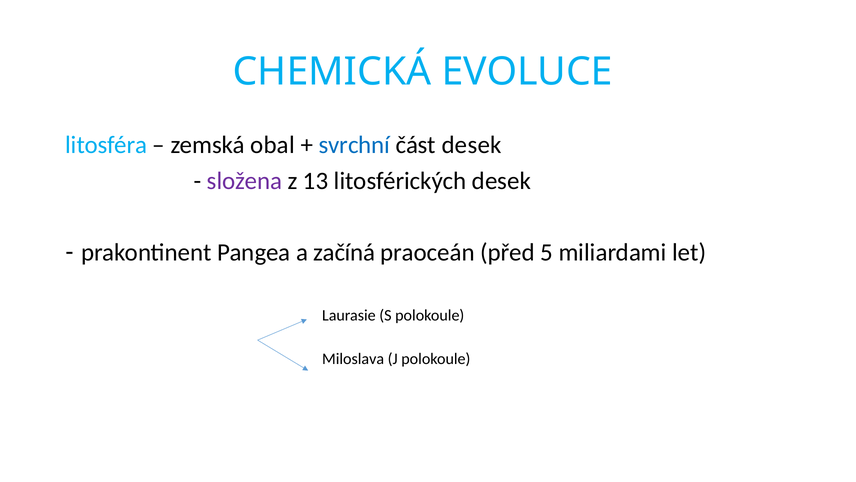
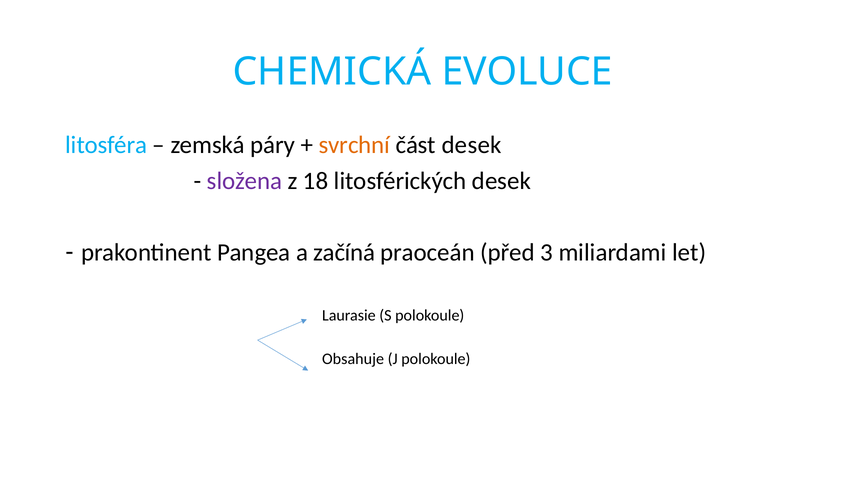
obal: obal -> páry
svrchní colour: blue -> orange
13: 13 -> 18
5: 5 -> 3
Miloslava: Miloslava -> Obsahuje
